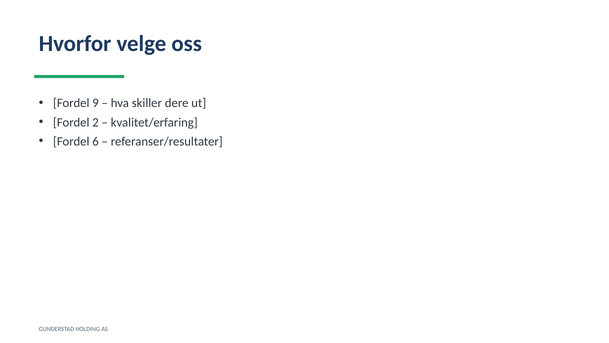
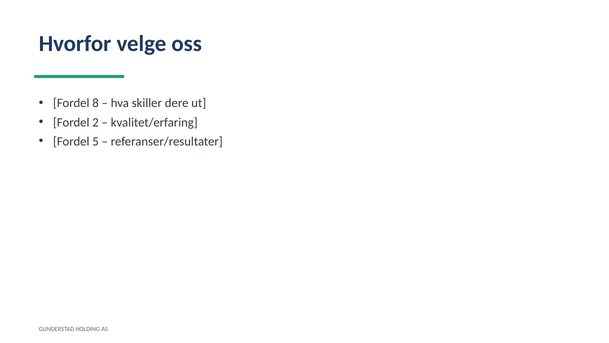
9: 9 -> 8
6: 6 -> 5
